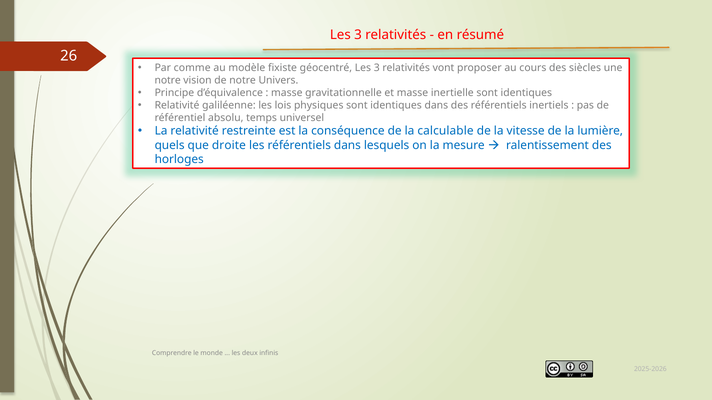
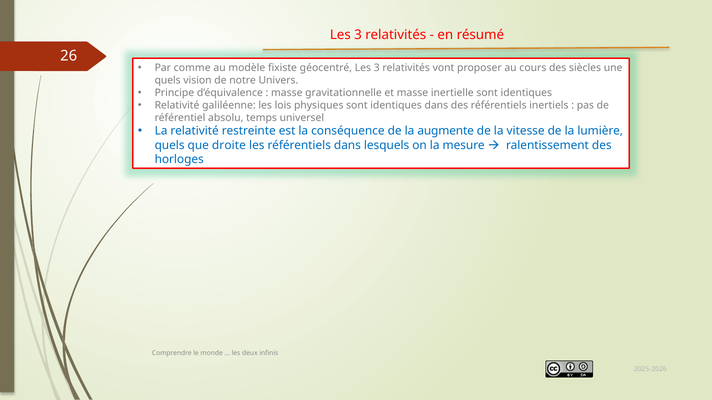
notre at (168, 80): notre -> quels
calculable: calculable -> augmente
